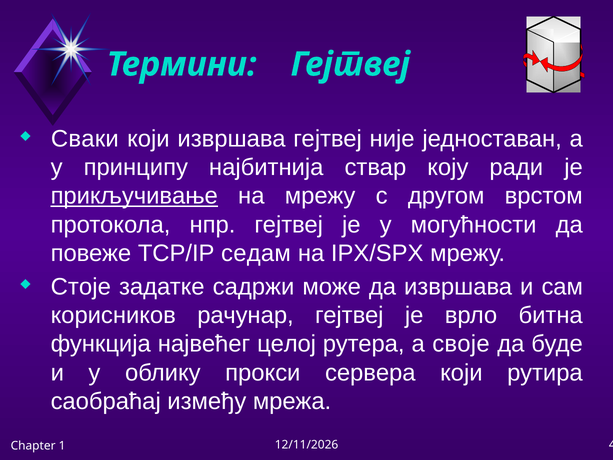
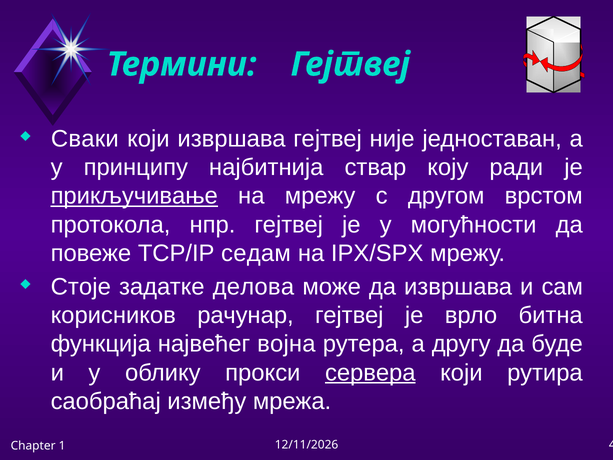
садржи: садржи -> делова
целој: целој -> војна
своје: своје -> другу
сервера underline: none -> present
